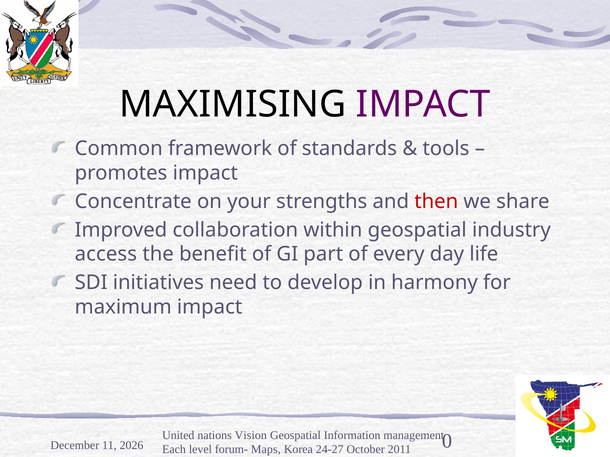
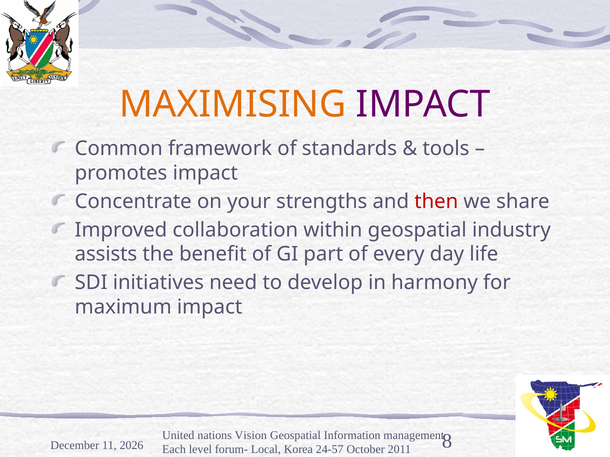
MAXIMISING colour: black -> orange
access: access -> assists
Maps: Maps -> Local
24-27: 24-27 -> 24-57
0: 0 -> 8
